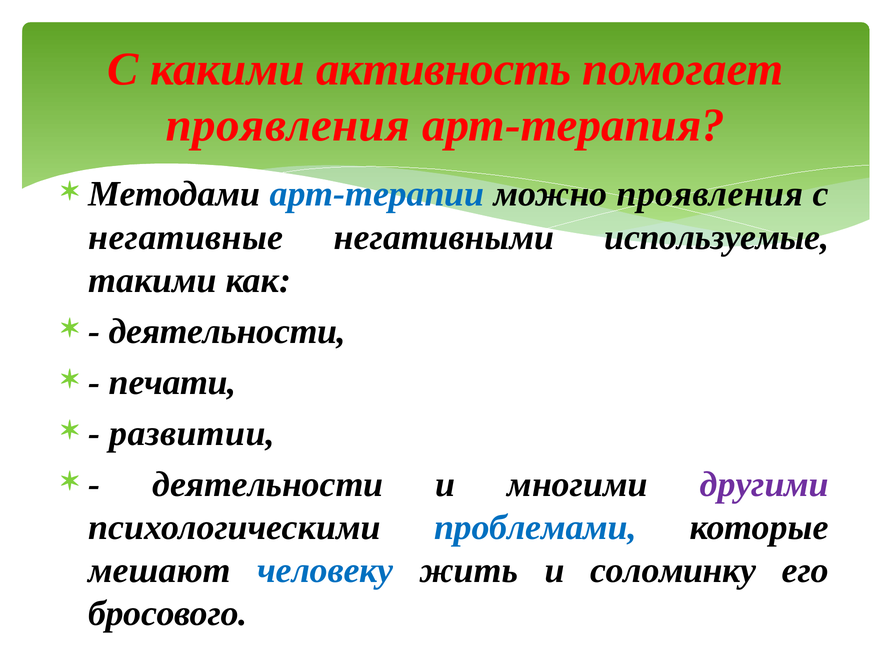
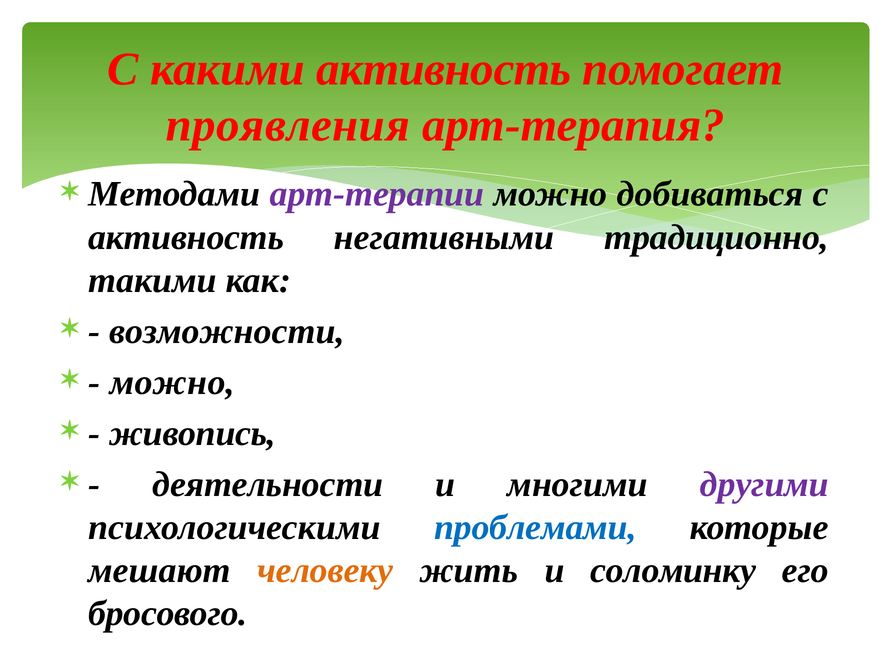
арт-терапии colour: blue -> purple
можно проявления: проявления -> добиваться
негативные at (186, 237): негативные -> активность
используемые: используемые -> традиционно
деятельности at (227, 331): деятельности -> возможности
печати at (173, 382): печати -> можно
развитии: развитии -> живопись
человеку colour: blue -> orange
